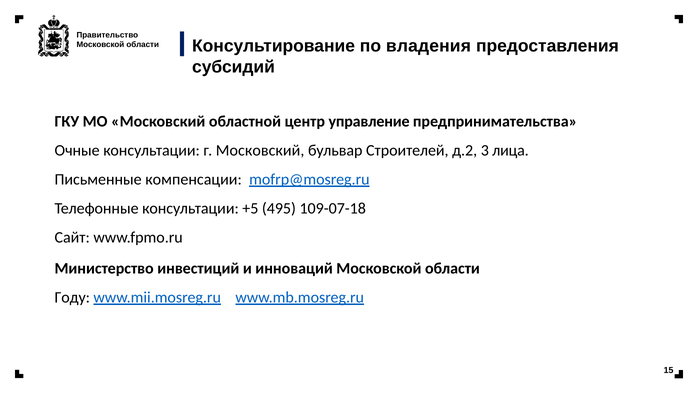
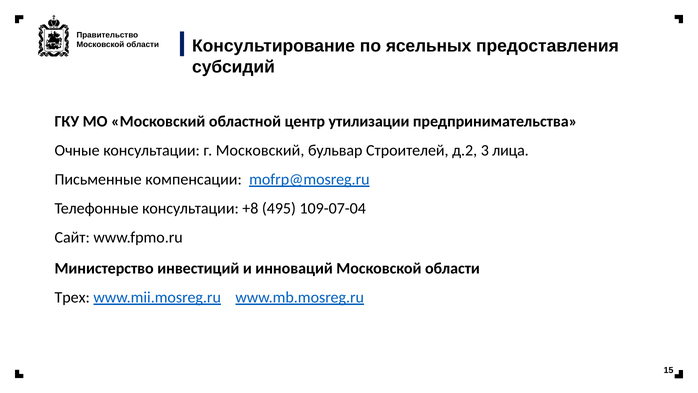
владения: владения -> ясельных
управление: управление -> утилизации
+5: +5 -> +8
109-07-18: 109-07-18 -> 109-07-04
Году: Году -> Трех
